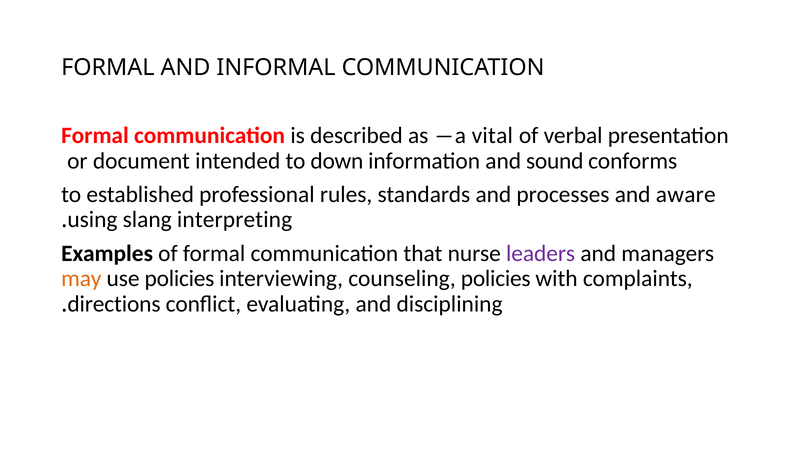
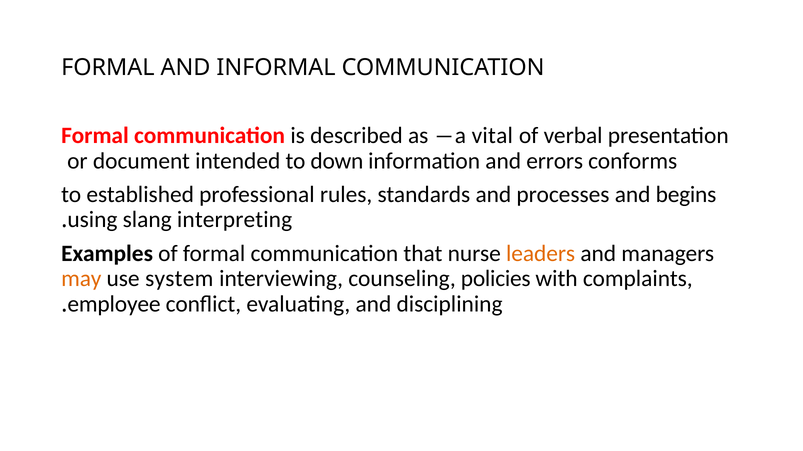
sound: sound -> errors
aware: aware -> begins
leaders colour: purple -> orange
use policies: policies -> system
directions: directions -> employee
